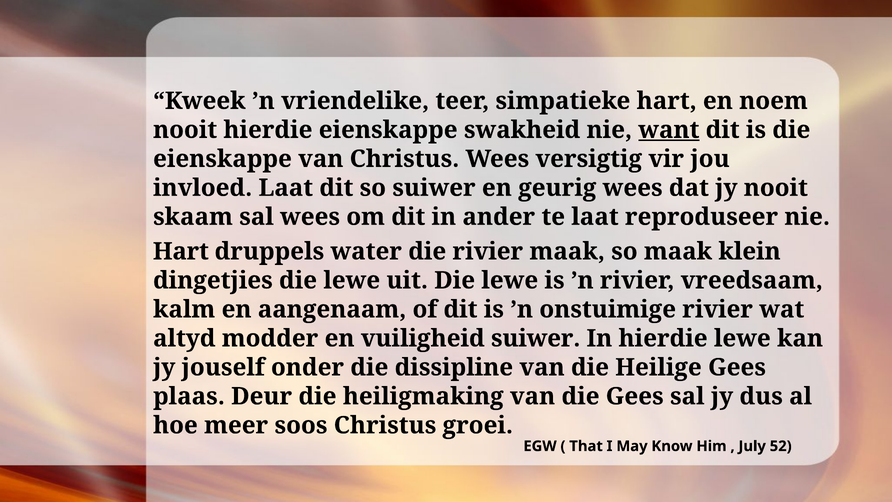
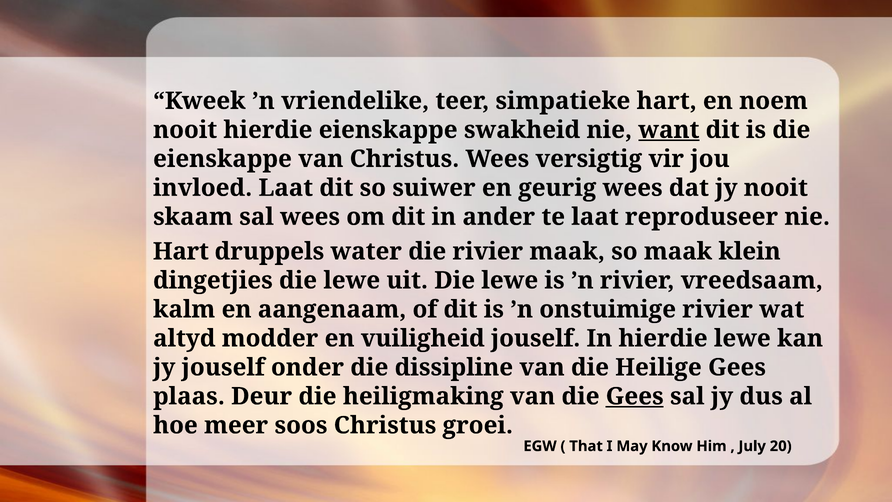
vuiligheid suiwer: suiwer -> jouself
Gees at (635, 396) underline: none -> present
52: 52 -> 20
